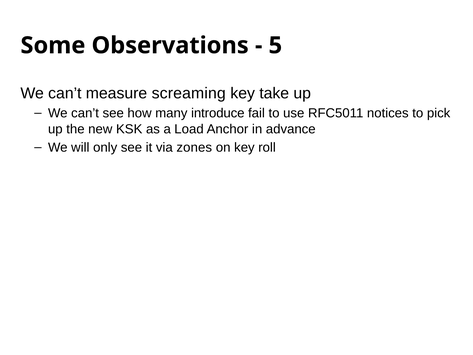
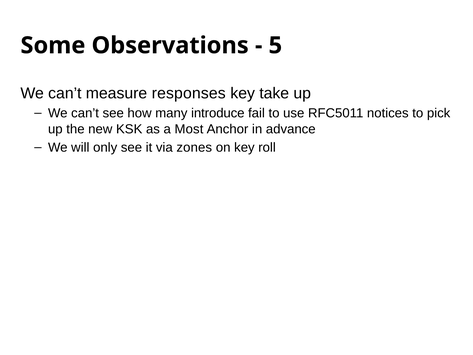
screaming: screaming -> responses
Load: Load -> Most
